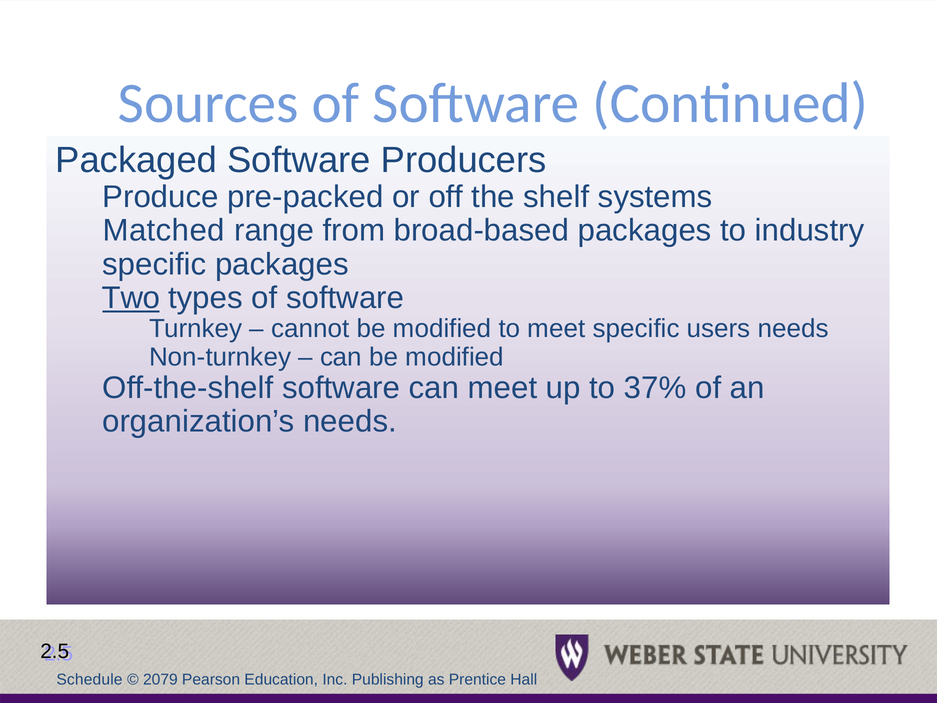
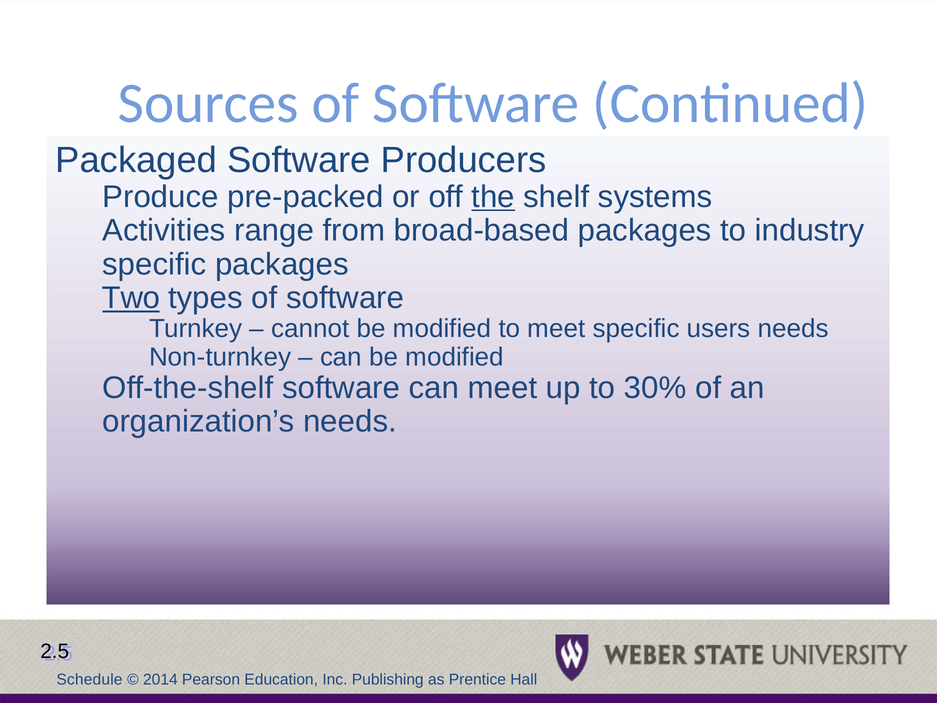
the underline: none -> present
Matched: Matched -> Activities
37%: 37% -> 30%
2079: 2079 -> 2014
